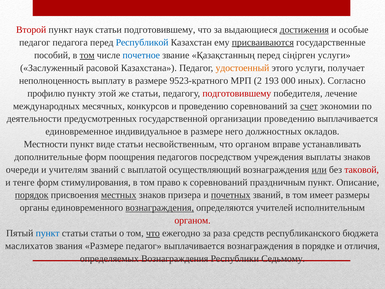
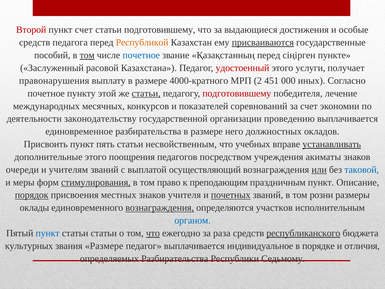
пункт наук: наук -> счет
достижения underline: present -> none
педагог at (35, 42): педагог -> средств
Республикой colour: blue -> orange
сіңірген услуги: услуги -> пункте
удостоенный colour: orange -> red
неполноценность: неполноценность -> правонарушения
9523-кратного: 9523-кратного -> 4000-кратного
193: 193 -> 451
профилю at (46, 93): профилю -> почетное
статьи at (146, 93) underline: none -> present
и проведению: проведению -> показателей
счет at (309, 106) underline: present -> none
предусмотренных: предусмотренных -> законодательству
единовременное индивидуальное: индивидуальное -> разбирательства
Местности: Местности -> Присвоить
виде: виде -> пять
что органом: органом -> учебных
устанавливать underline: none -> present
дополнительные форм: форм -> этого
выплаты: выплаты -> акиматы
таковой colour: red -> blue
тенге: тенге -> меры
стимулирования underline: none -> present
к соревнований: соревнований -> преподающим
местных underline: present -> none
призера: призера -> учителя
имеет: имеет -> розни
органы: органы -> оклады
учителей: учителей -> участков
органом at (193, 220) colour: red -> blue
республиканского underline: none -> present
маслихатов: маслихатов -> культурных
выплачивается вознаграждения: вознаграждения -> индивидуальное
определяемых Вознаграждения: Вознаграждения -> Разбирательства
